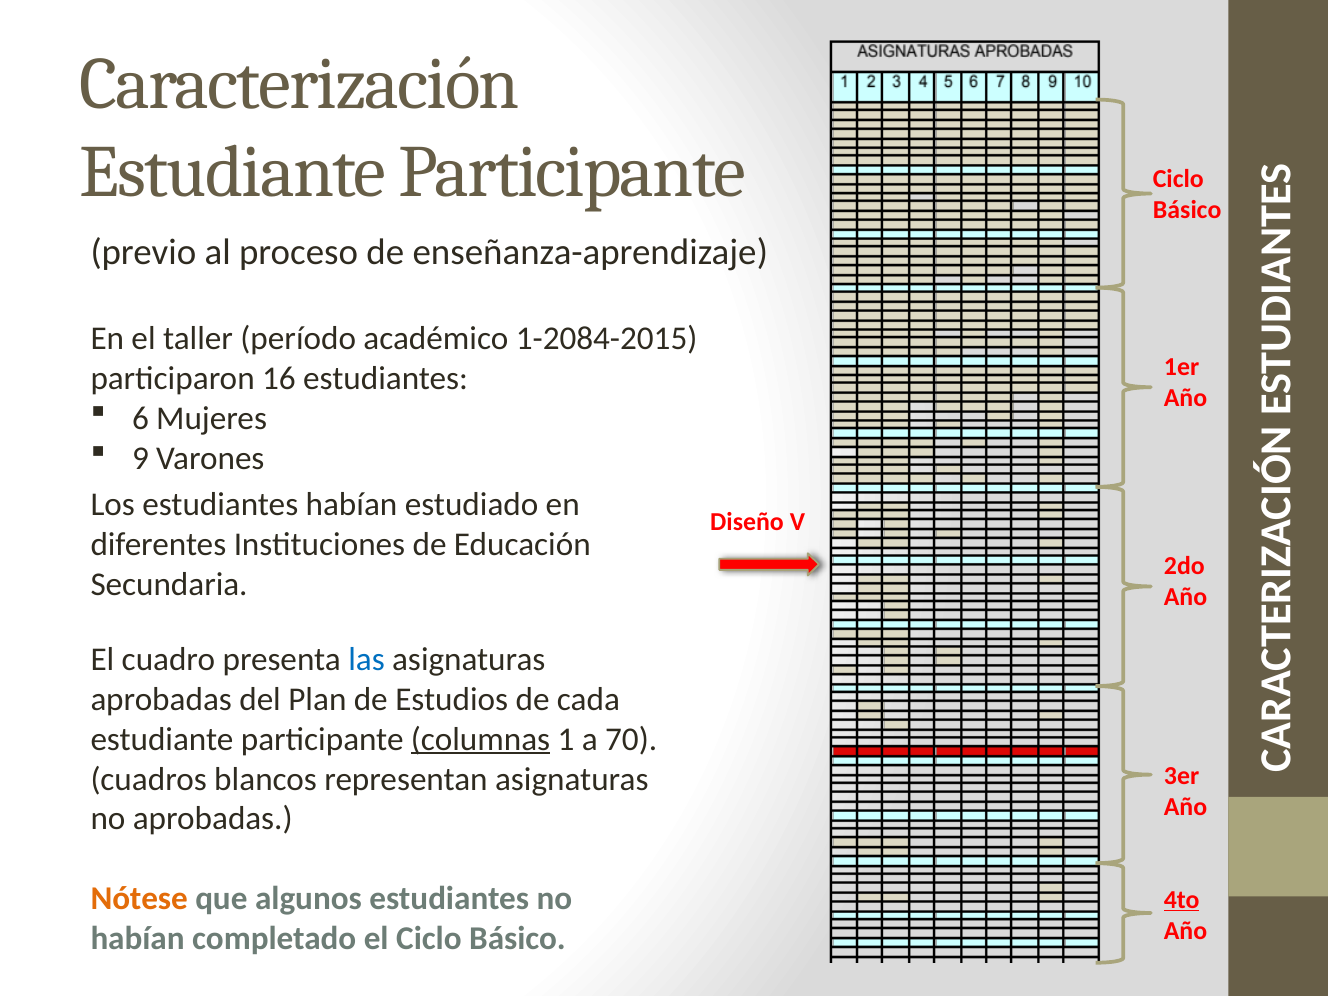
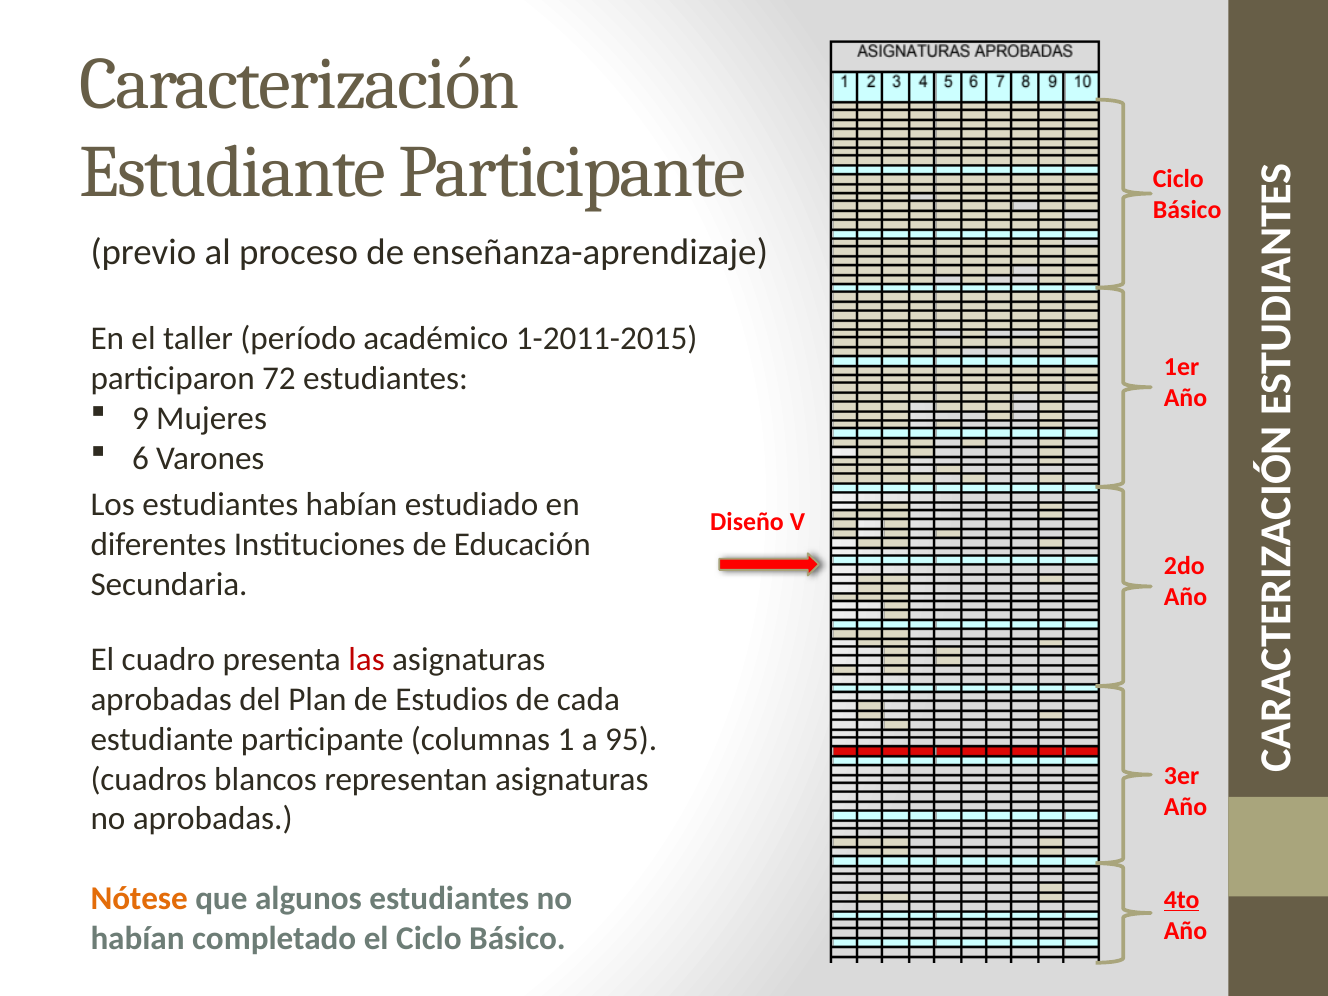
1-2084-2015: 1-2084-2015 -> 1-2011-2015
16: 16 -> 72
6: 6 -> 9
9: 9 -> 6
las colour: blue -> red
columnas underline: present -> none
70: 70 -> 95
